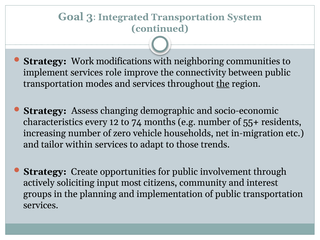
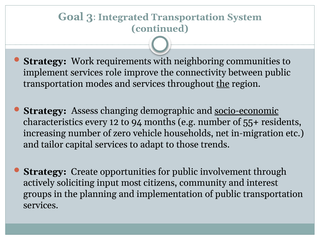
modifications: modifications -> requirements
socio-economic underline: none -> present
74: 74 -> 94
within: within -> capital
